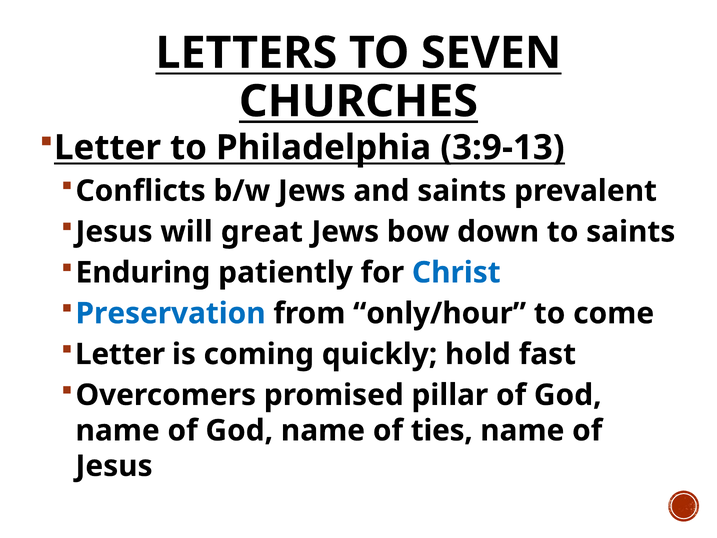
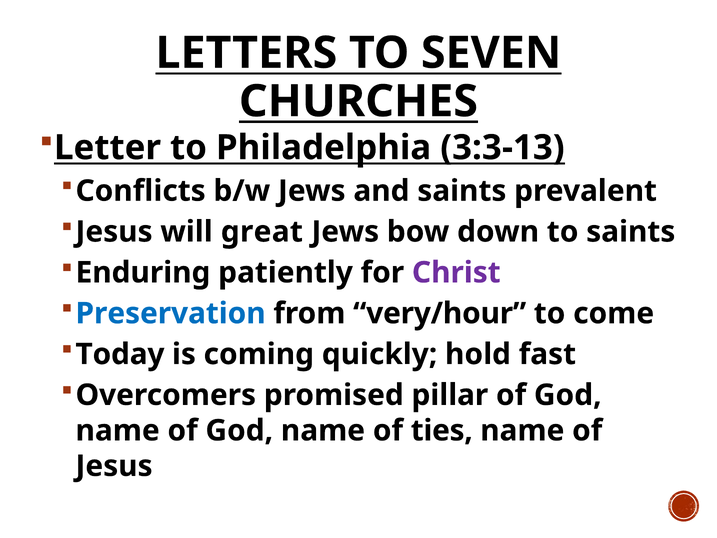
3:9-13: 3:9-13 -> 3:3-13
Christ colour: blue -> purple
only/hour: only/hour -> very/hour
Letter at (120, 354): Letter -> Today
